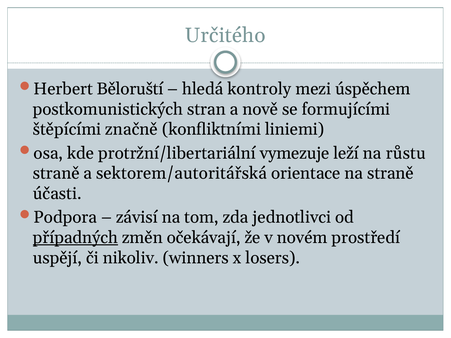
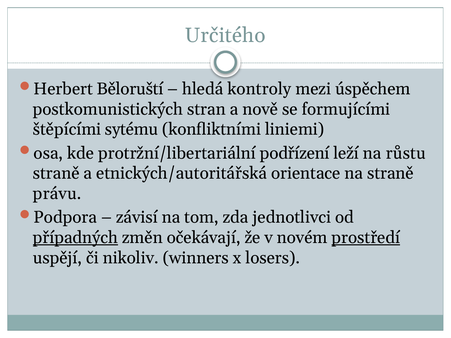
značně: značně -> sytému
vymezuje: vymezuje -> podřízení
sektorem/autoritářská: sektorem/autoritářská -> etnických/autoritářská
účasti: účasti -> právu
prostředí underline: none -> present
